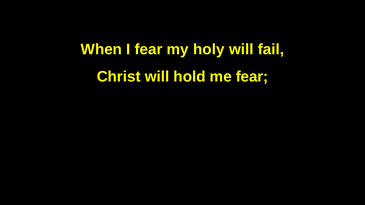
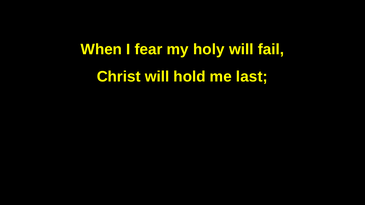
me fear: fear -> last
